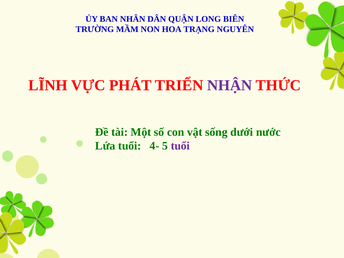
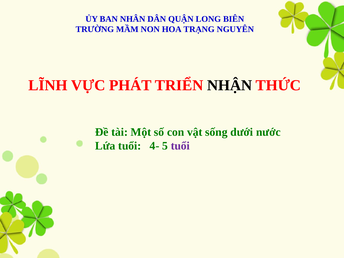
NHẬN colour: purple -> black
